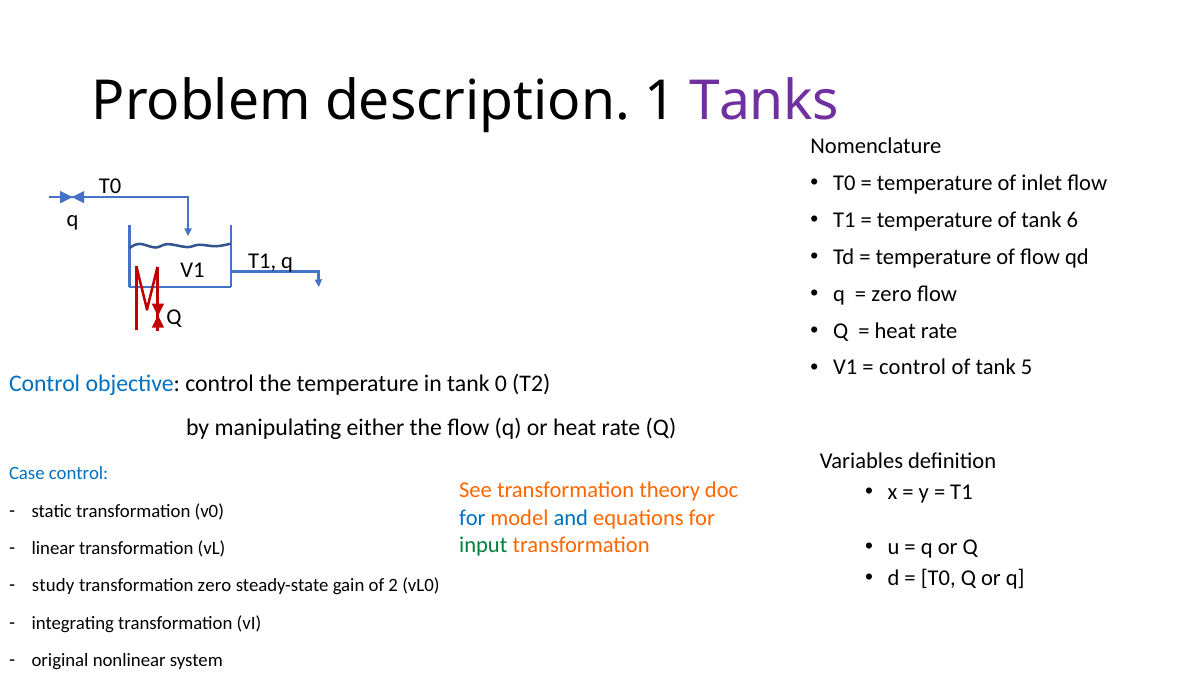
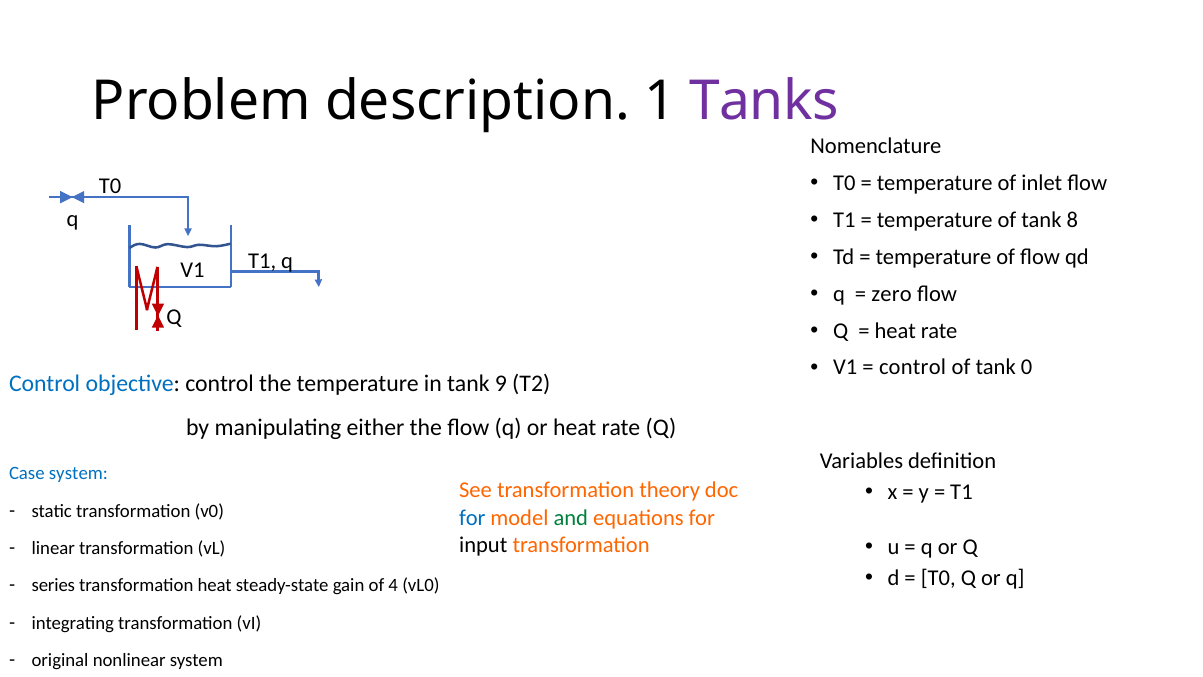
6: 6 -> 8
5: 5 -> 0
0: 0 -> 9
Case control: control -> system
and colour: blue -> green
input colour: green -> black
study: study -> series
transformation zero: zero -> heat
2: 2 -> 4
